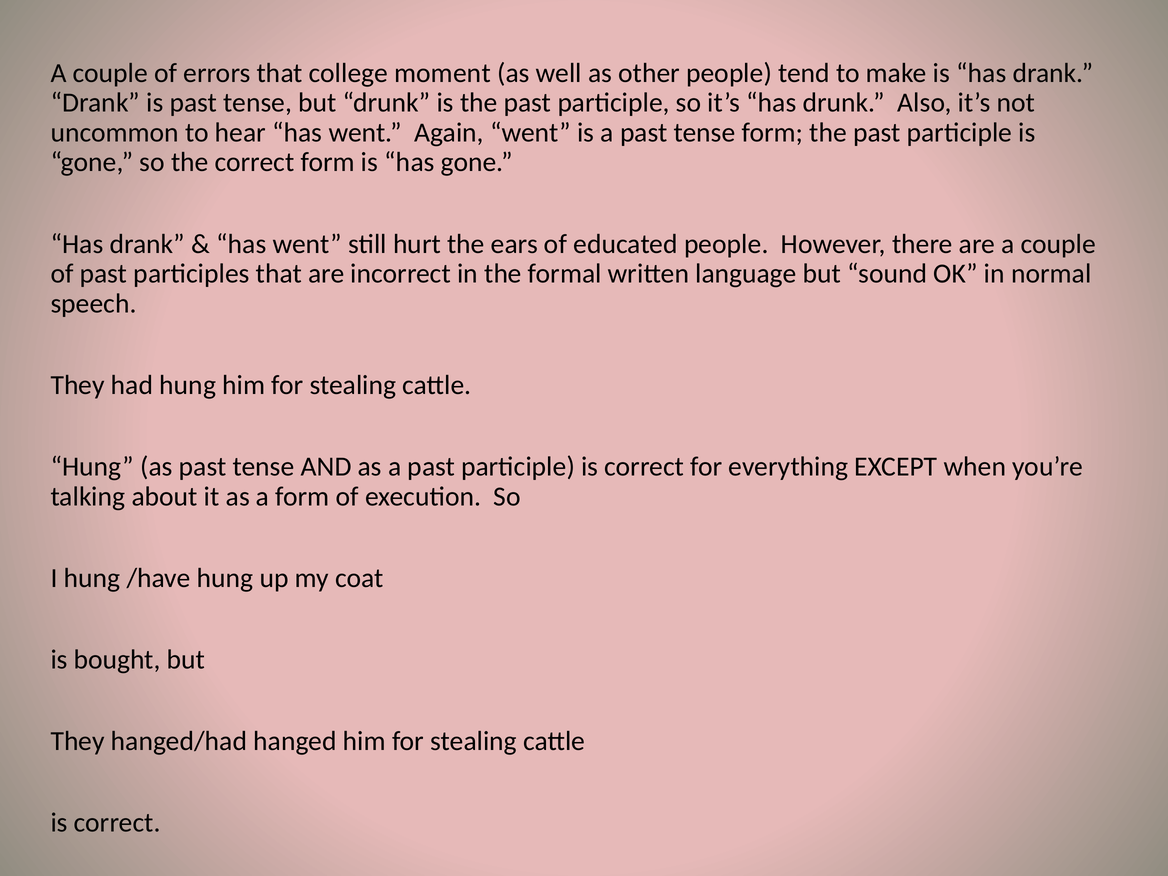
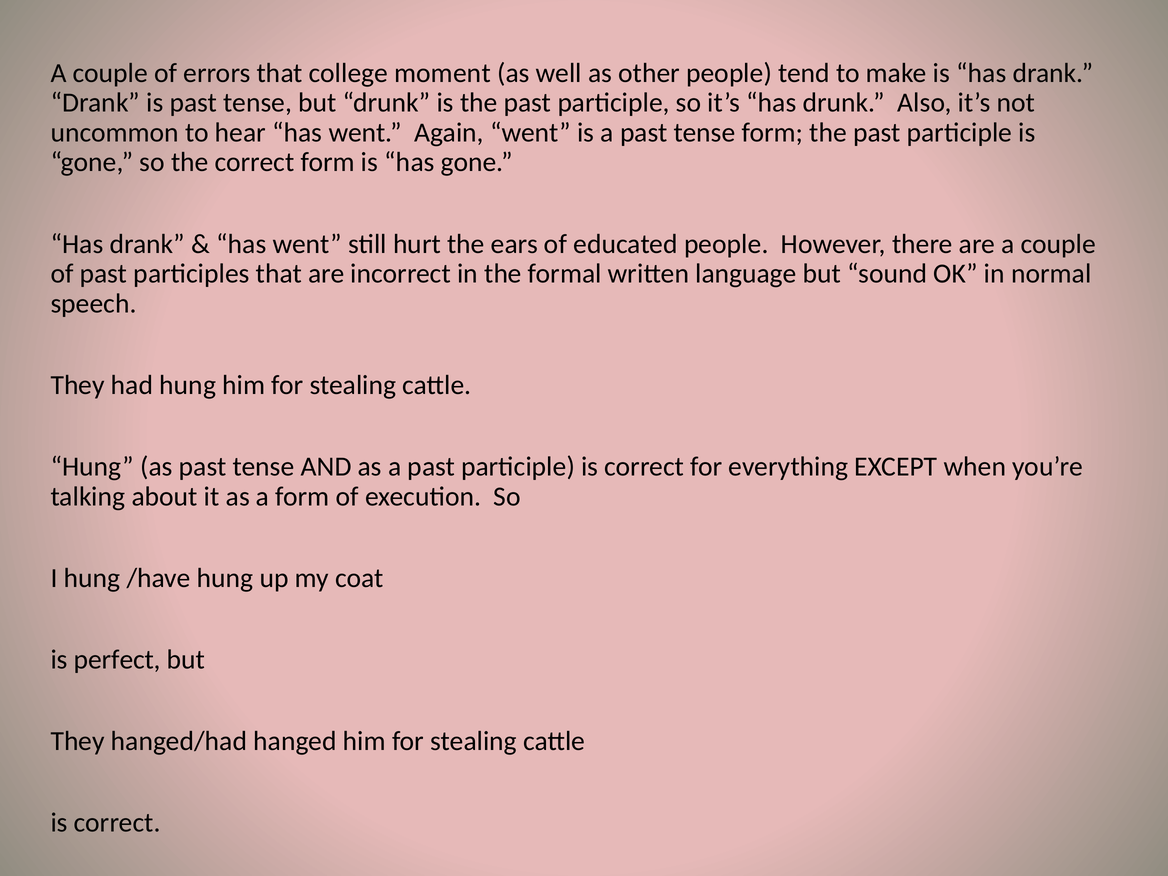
bought: bought -> perfect
